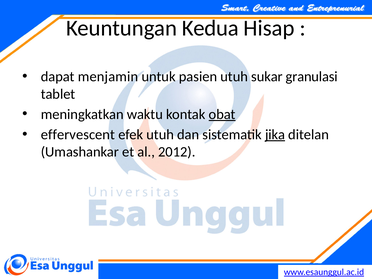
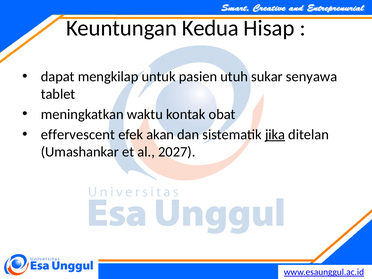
menjamin: menjamin -> mengkilap
granulasi: granulasi -> senyawa
obat underline: present -> none
efek utuh: utuh -> akan
2012: 2012 -> 2027
